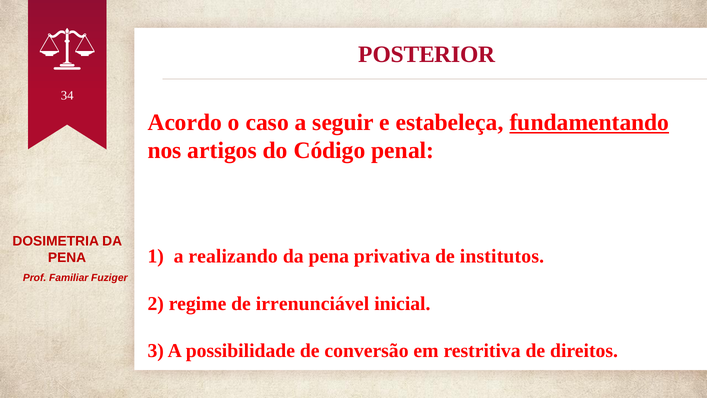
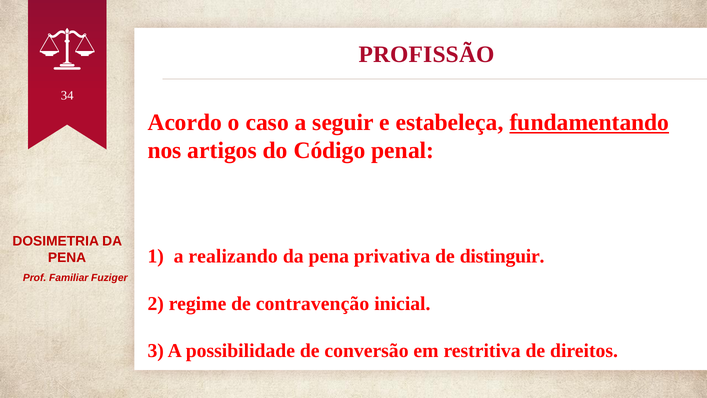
POSTERIOR: POSTERIOR -> PROFISSÃO
institutos: institutos -> distinguir
irrenunciável: irrenunciável -> contravenção
